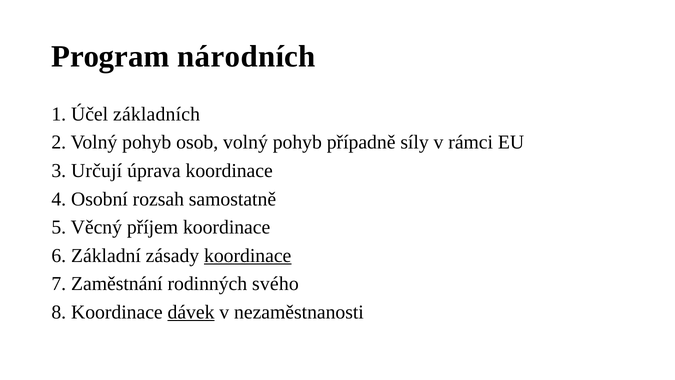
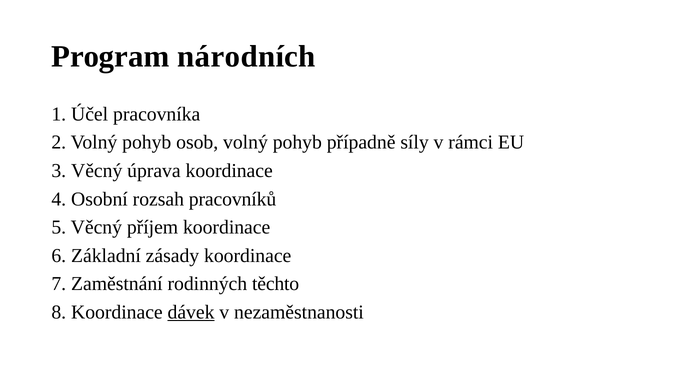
základních: základních -> pracovníka
3 Určují: Určují -> Věcný
samostatně: samostatně -> pracovníků
koordinace at (248, 255) underline: present -> none
svého: svého -> těchto
